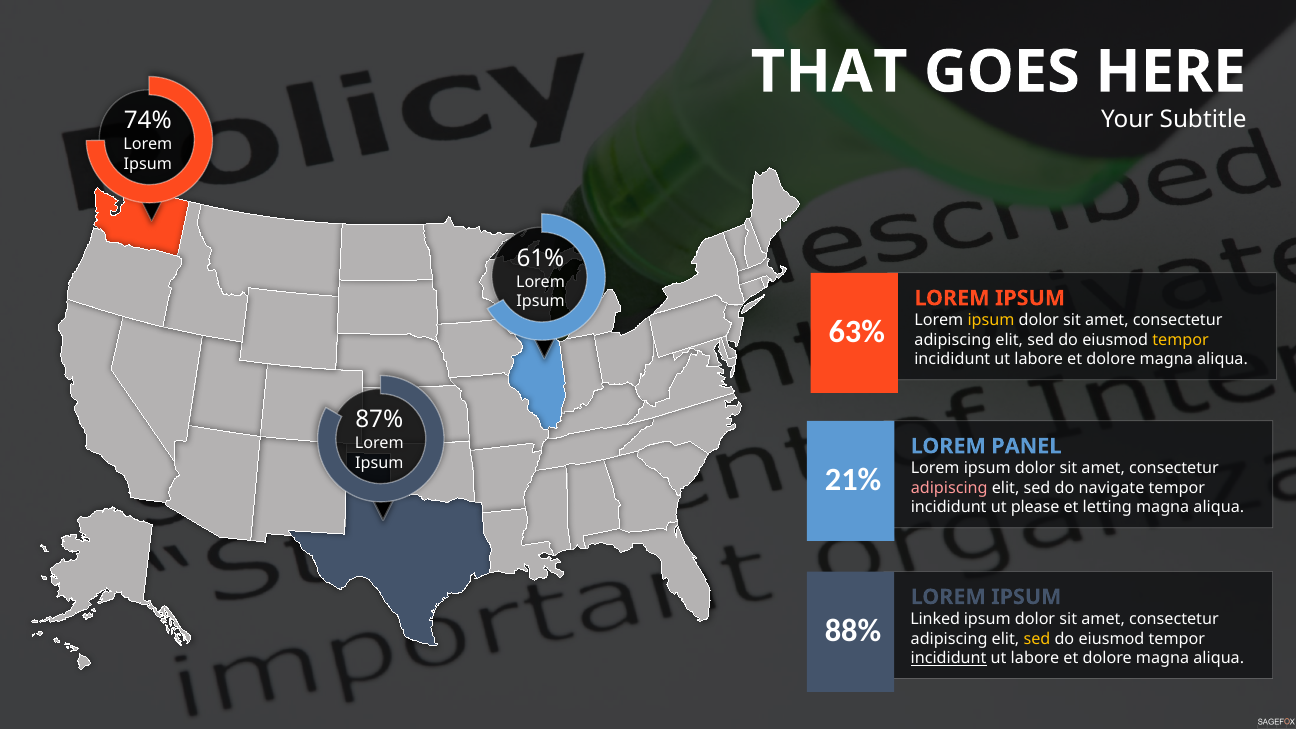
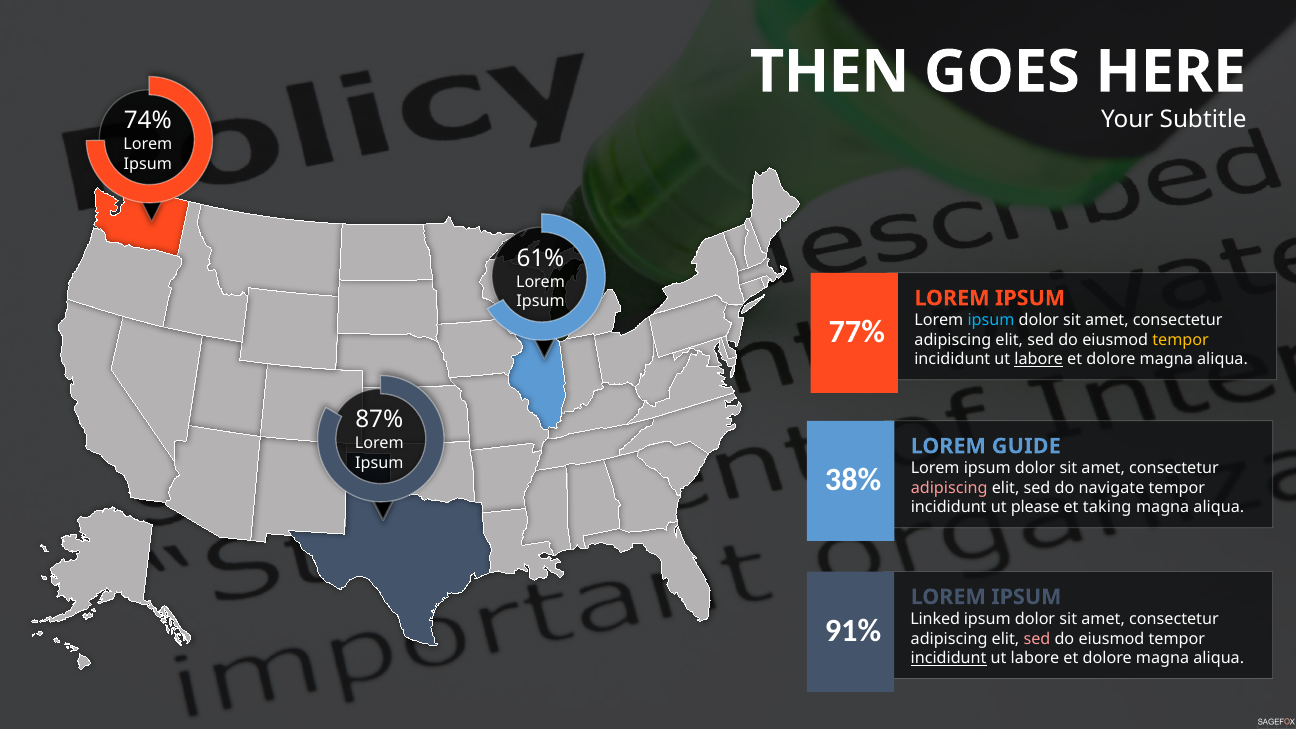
THAT: THAT -> THEN
ipsum at (991, 320) colour: yellow -> light blue
63%: 63% -> 77%
labore at (1039, 359) underline: none -> present
PANEL: PANEL -> GUIDE
21%: 21% -> 38%
letting: letting -> taking
88%: 88% -> 91%
sed at (1037, 639) colour: yellow -> pink
